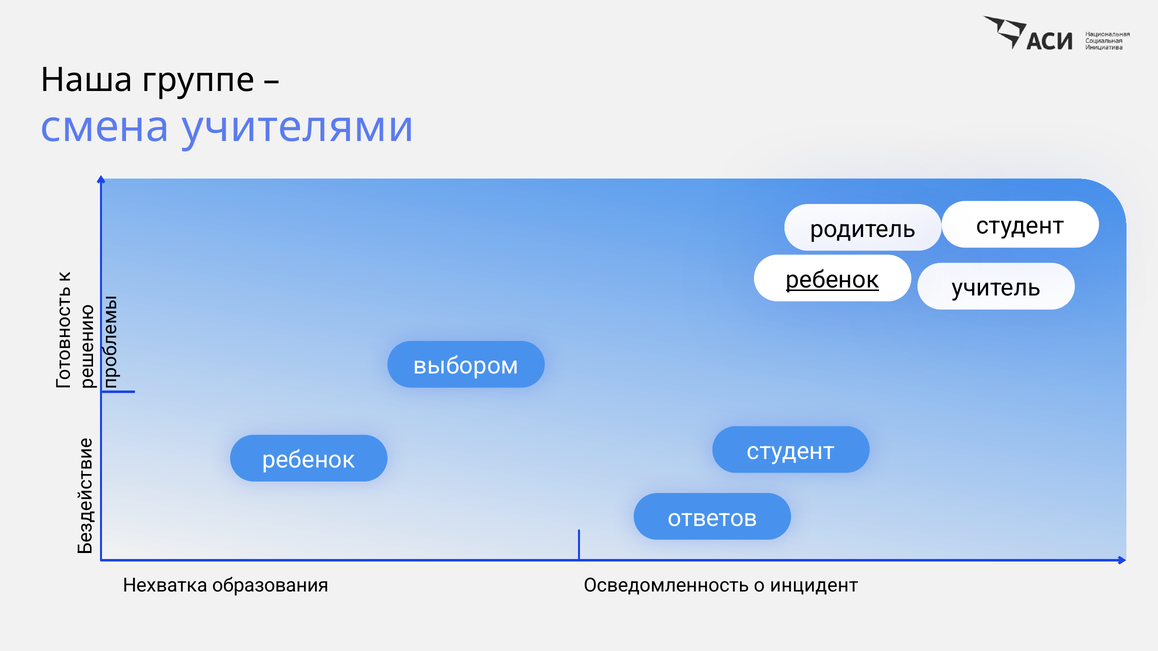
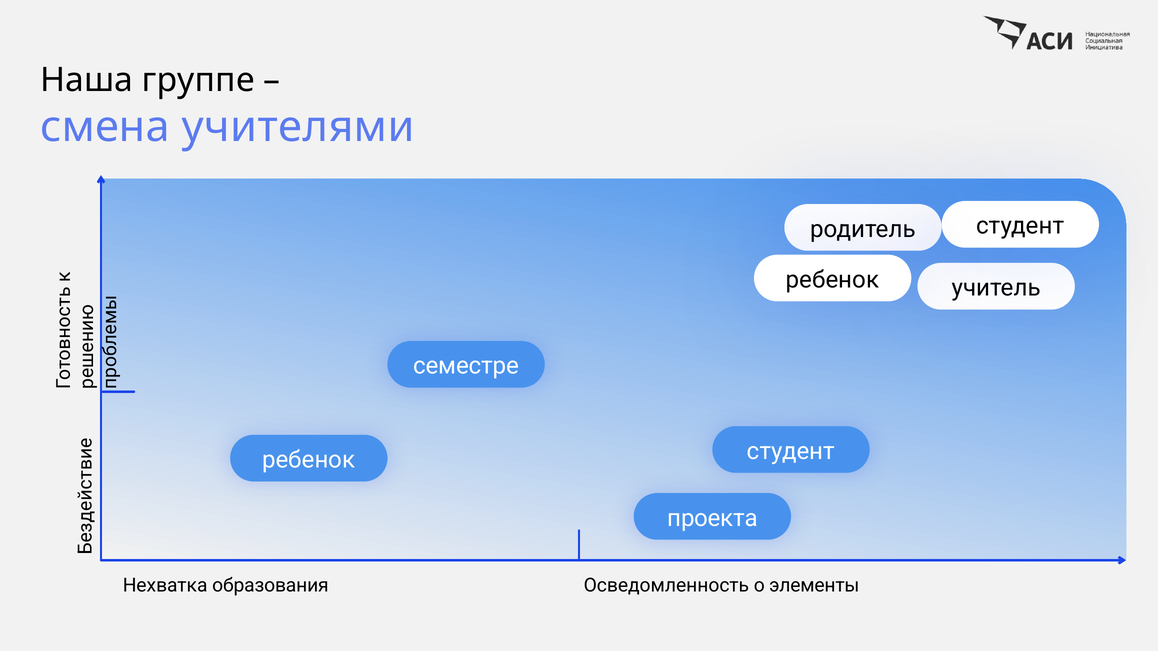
ребенок at (833, 280) underline: present -> none
выбором: выбором -> семестре
ответов: ответов -> проекта
инцидент: инцидент -> элементы
